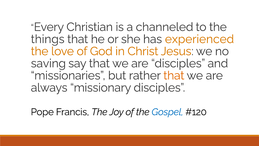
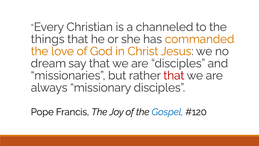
experienced: experienced -> commanded
saving: saving -> dream
that at (174, 75) colour: orange -> red
